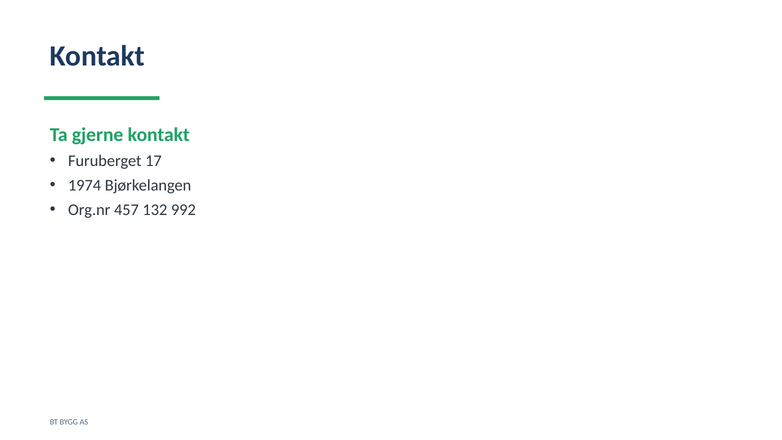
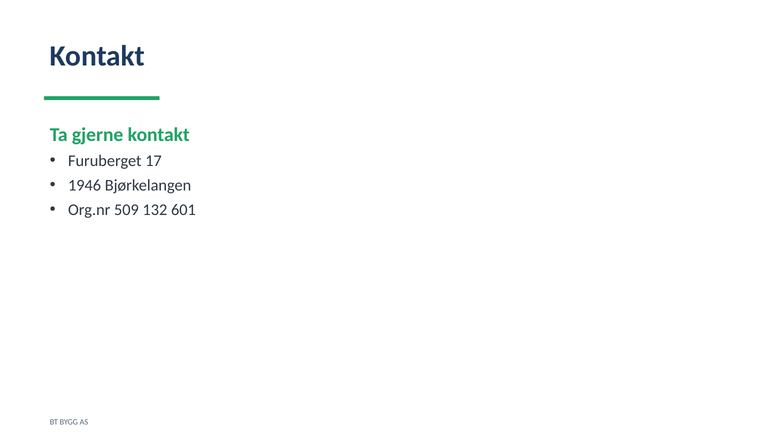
1974: 1974 -> 1946
457: 457 -> 509
992: 992 -> 601
